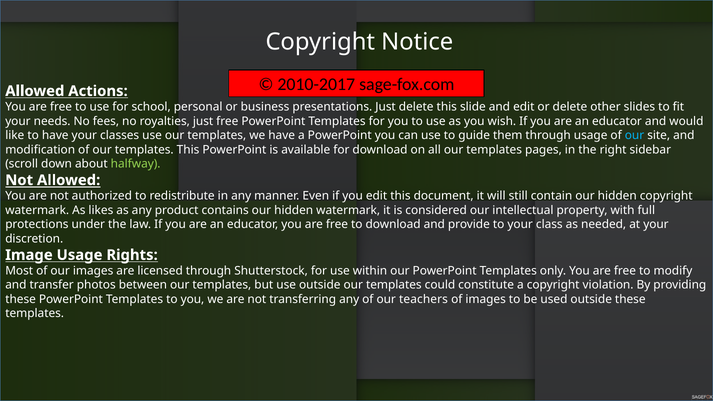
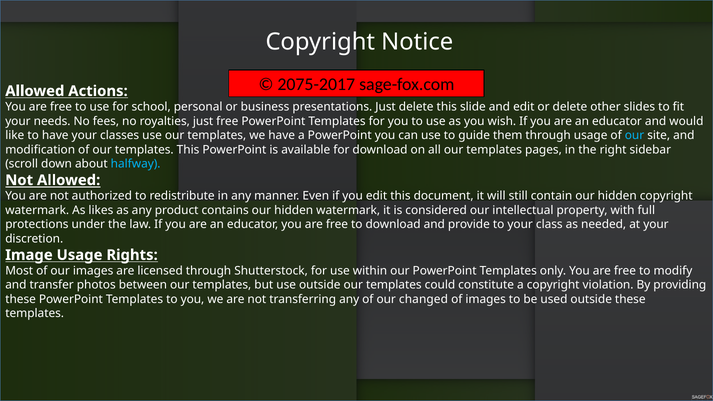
2010-2017: 2010-2017 -> 2075-2017
halfway colour: light green -> light blue
teachers: teachers -> changed
